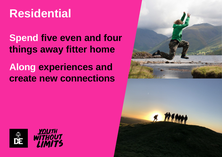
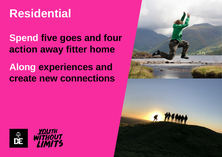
even: even -> goes
things: things -> action
